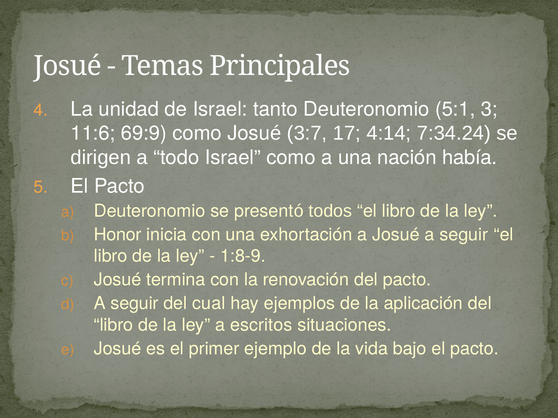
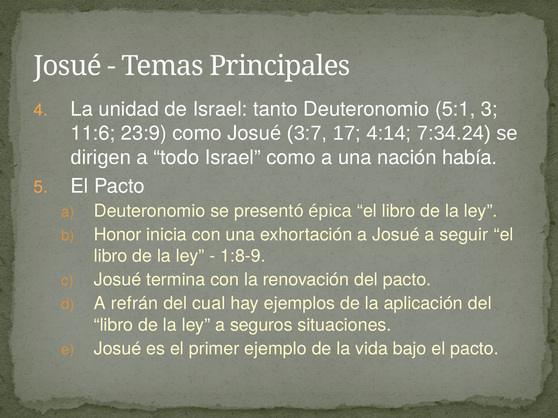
69:9: 69:9 -> 23:9
todos: todos -> épica
seguir at (135, 304): seguir -> refrán
escritos: escritos -> seguros
